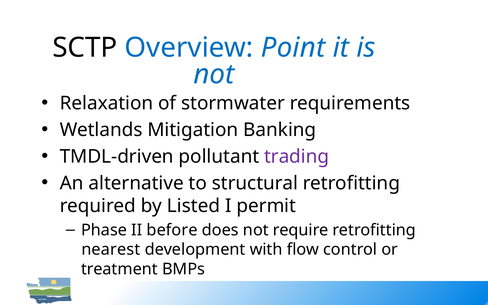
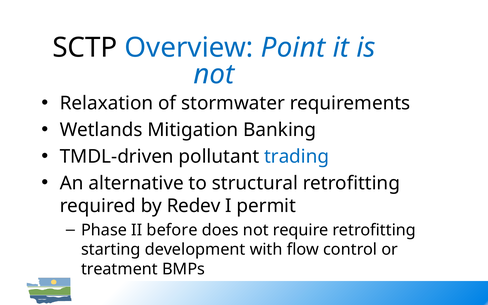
trading colour: purple -> blue
Listed: Listed -> Redev
nearest: nearest -> starting
